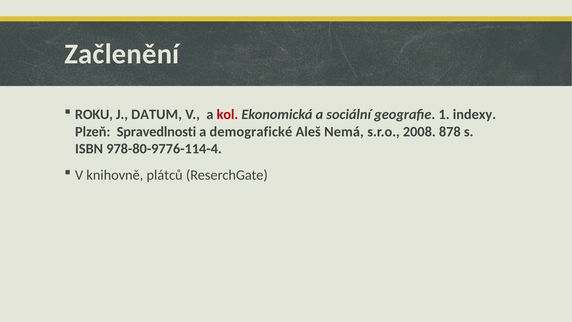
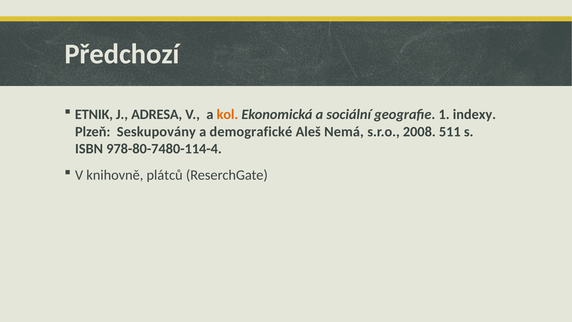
Začlenění: Začlenění -> Předchozí
ROKU: ROKU -> ETNIK
DATUM: DATUM -> ADRESA
kol colour: red -> orange
Spravedlnosti: Spravedlnosti -> Seskupovány
878: 878 -> 511
978-80-9776-114-4: 978-80-9776-114-4 -> 978-80-7480-114-4
